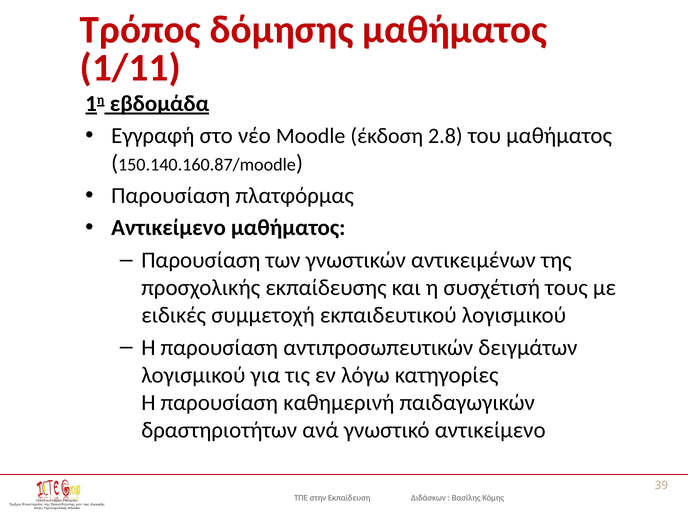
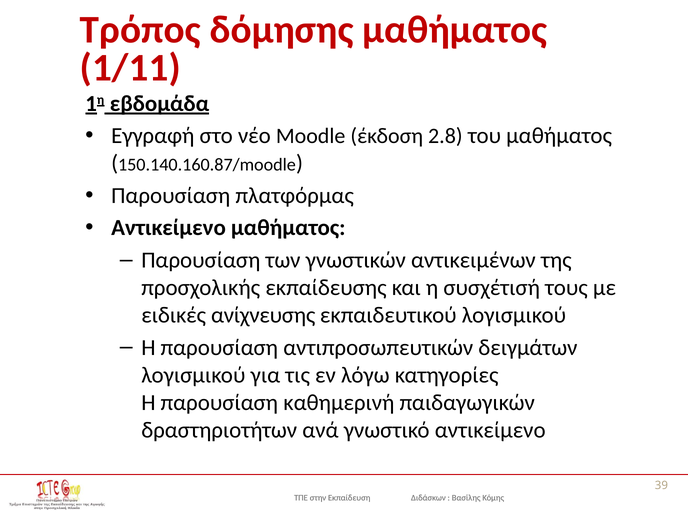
συμμετοχή: συμμετοχή -> ανίχνευσης
